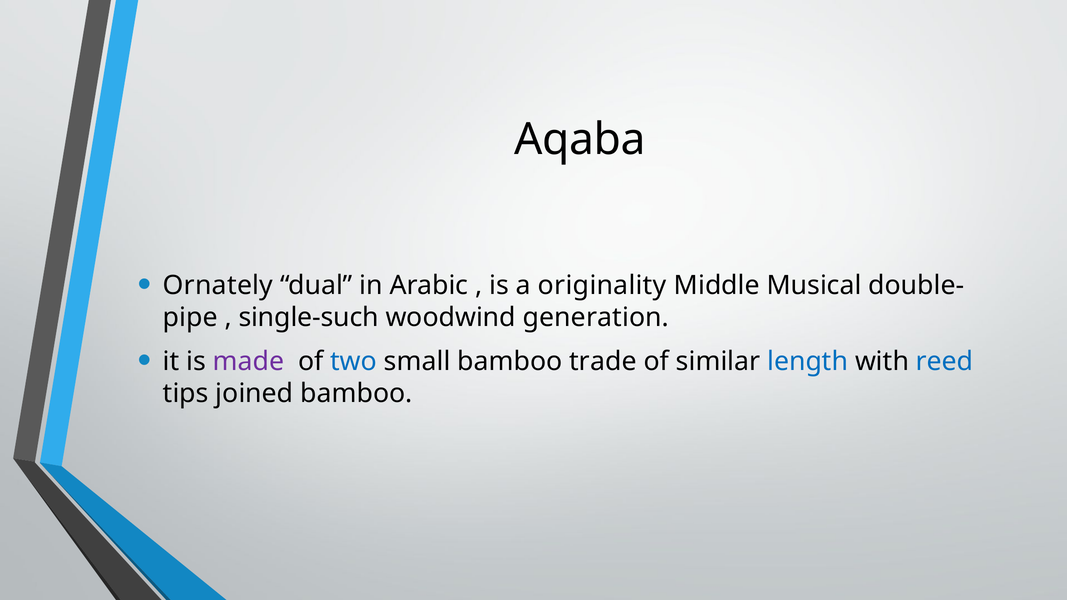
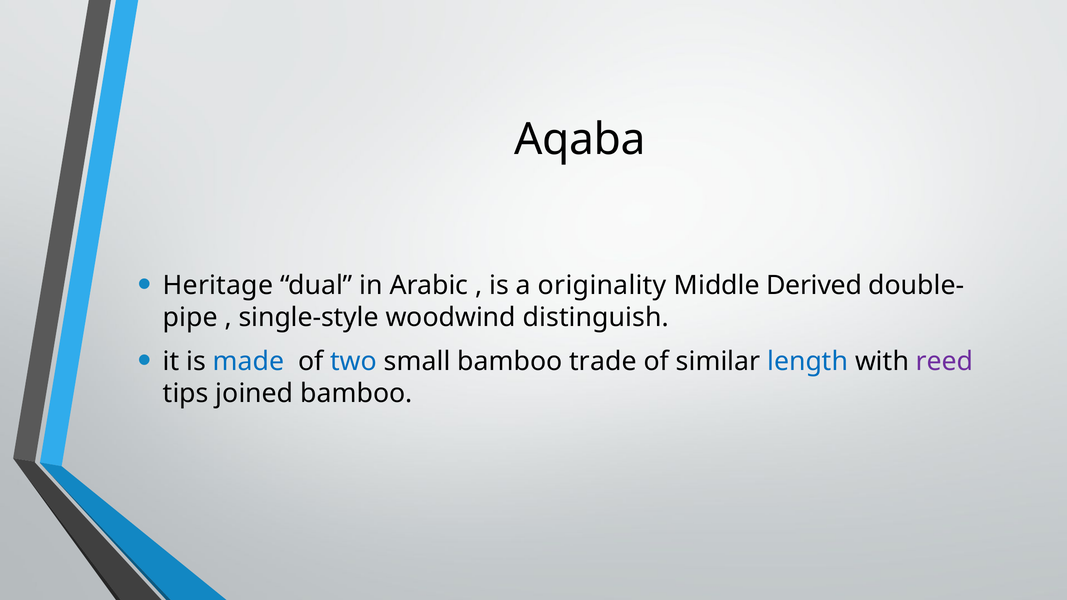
Ornately: Ornately -> Heritage
Musical: Musical -> Derived
single-such: single-such -> single-style
generation: generation -> distinguish
made colour: purple -> blue
reed colour: blue -> purple
